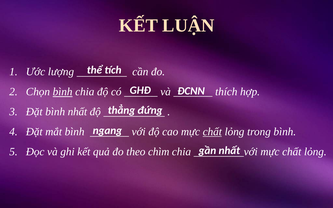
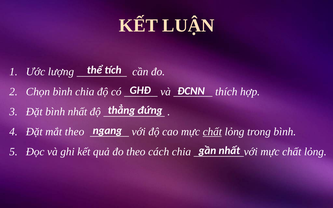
bình at (63, 92) underline: present -> none
mắt bình: bình -> theo
chìm: chìm -> cách
